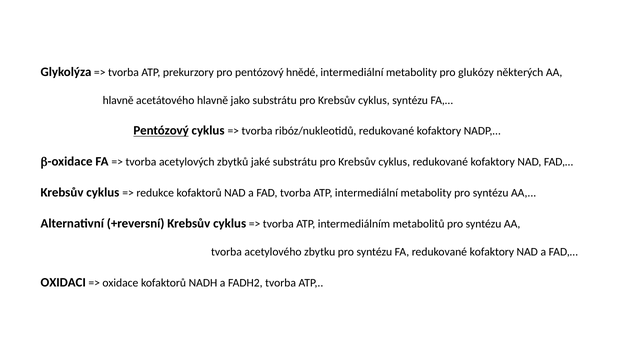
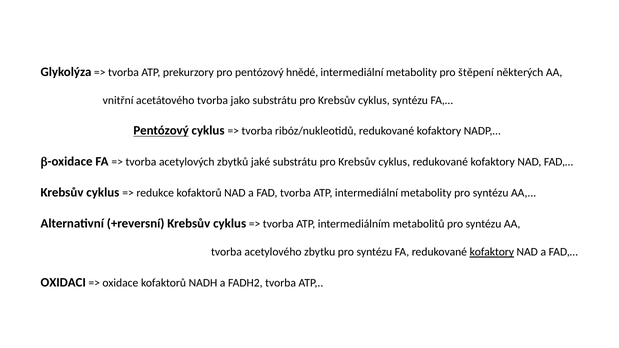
glukózy: glukózy -> štěpení
hlavně at (118, 100): hlavně -> vnitřní
acetátového hlavně: hlavně -> tvorba
kofaktory at (492, 252) underline: none -> present
